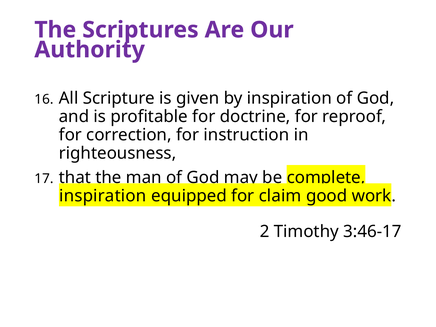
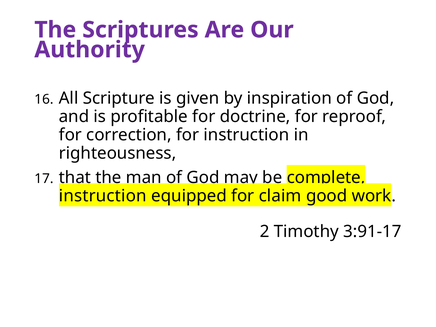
inspiration at (103, 196): inspiration -> instruction
3:46-17: 3:46-17 -> 3:91-17
